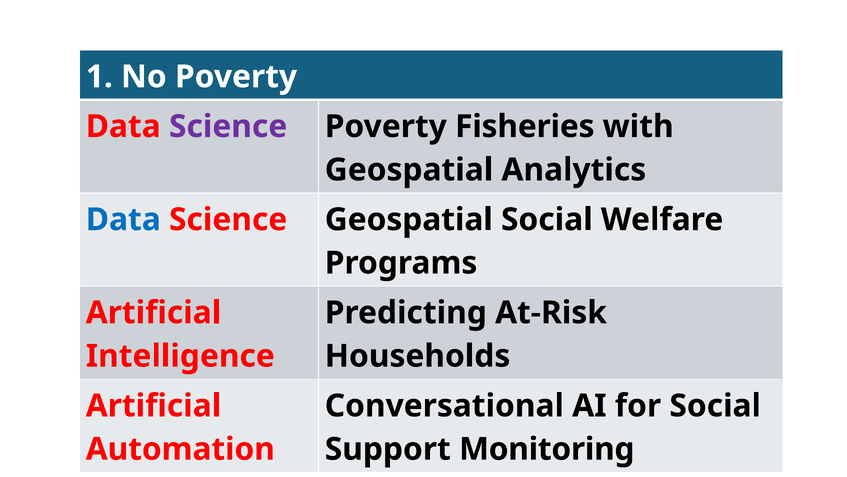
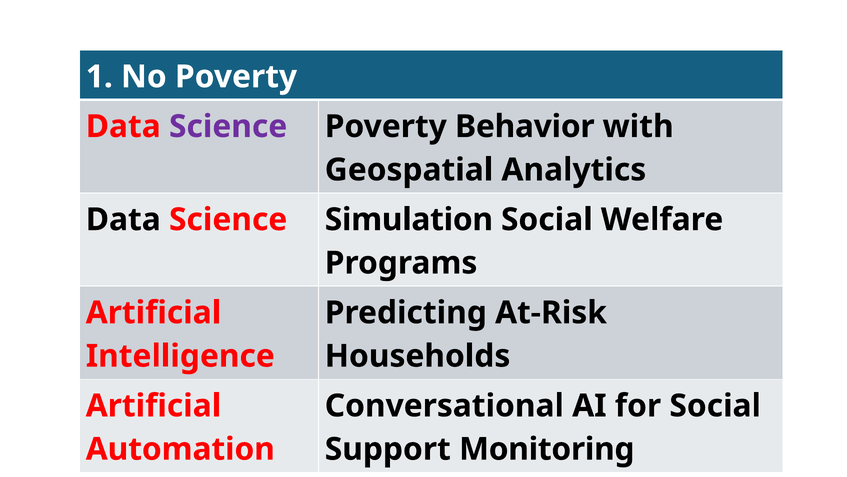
Fisheries: Fisheries -> Behavior
Data at (123, 219) colour: blue -> black
Science Geospatial: Geospatial -> Simulation
